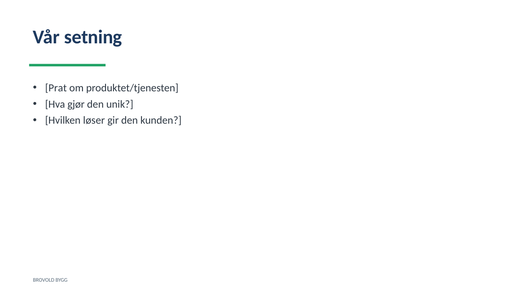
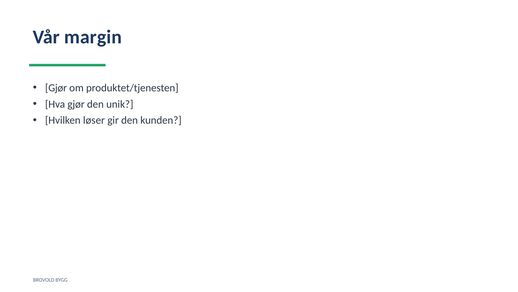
setning: setning -> margin
Prat at (56, 88): Prat -> Gjør
